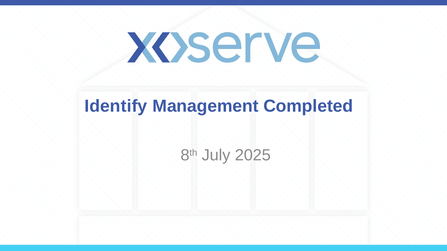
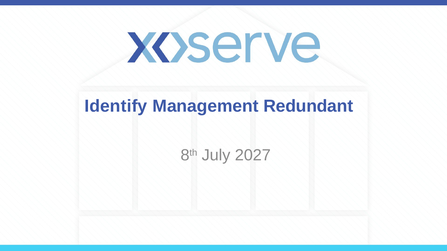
Completed: Completed -> Redundant
2025: 2025 -> 2027
